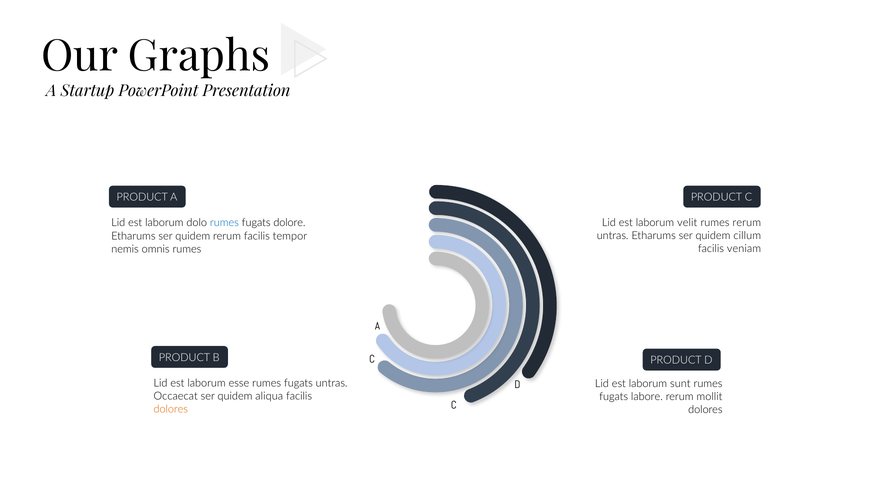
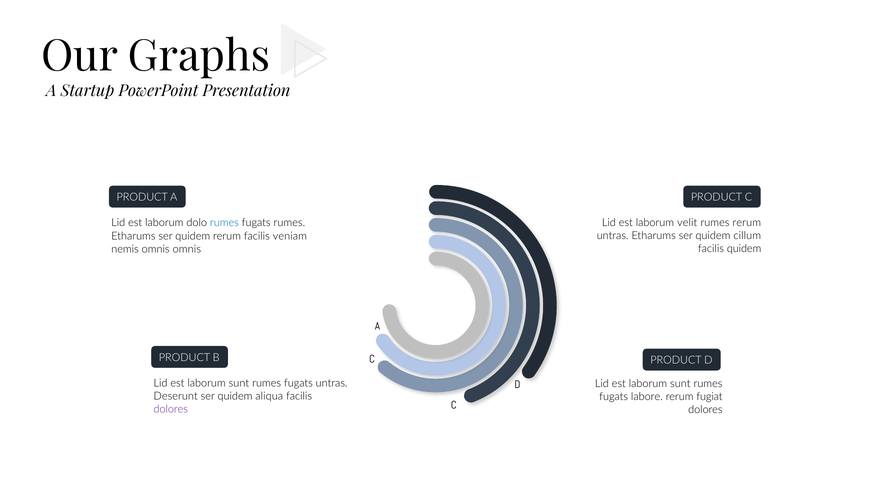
fugats dolore: dolore -> rumes
tempor: tempor -> veniam
facilis veniam: veniam -> quidem
omnis rumes: rumes -> omnis
esse at (239, 384): esse -> sunt
Occaecat: Occaecat -> Deserunt
mollit: mollit -> fugiat
dolores at (171, 410) colour: orange -> purple
